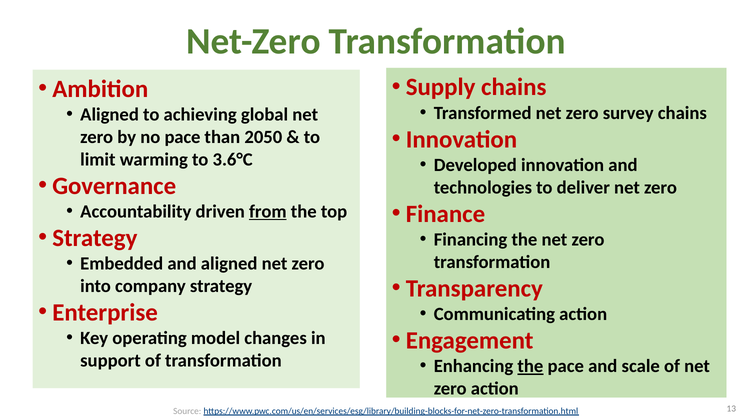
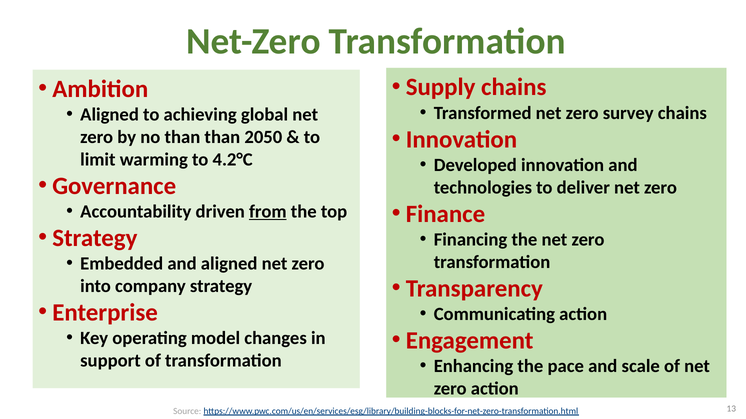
no pace: pace -> than
3.6°C: 3.6°C -> 4.2°C
the at (530, 367) underline: present -> none
